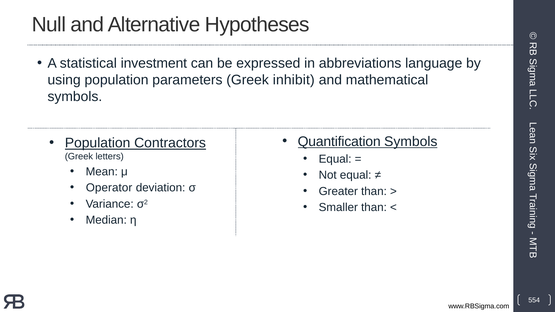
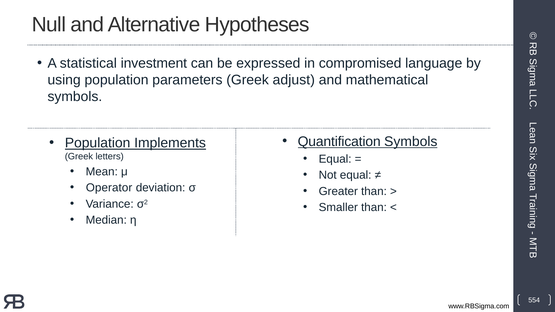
abbreviations: abbreviations -> compromised
inhibit: inhibit -> adjust
Contractors: Contractors -> Implements
